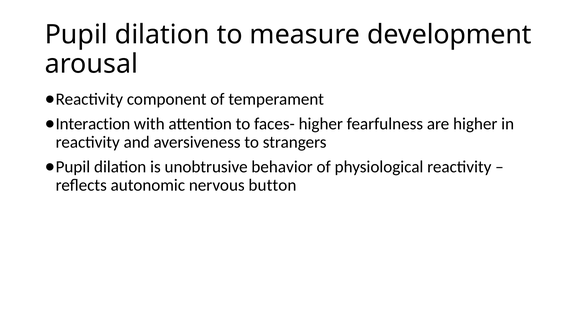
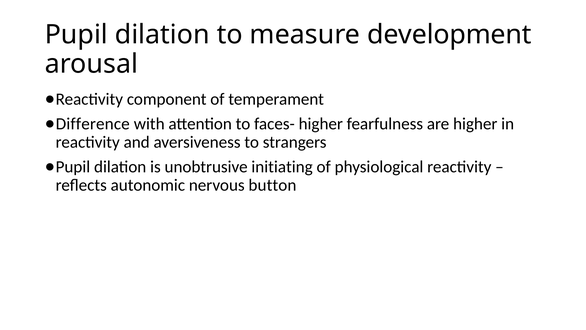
Interaction: Interaction -> Difference
behavior: behavior -> initiating
